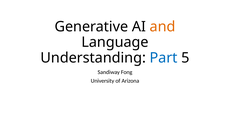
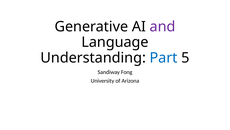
and colour: orange -> purple
